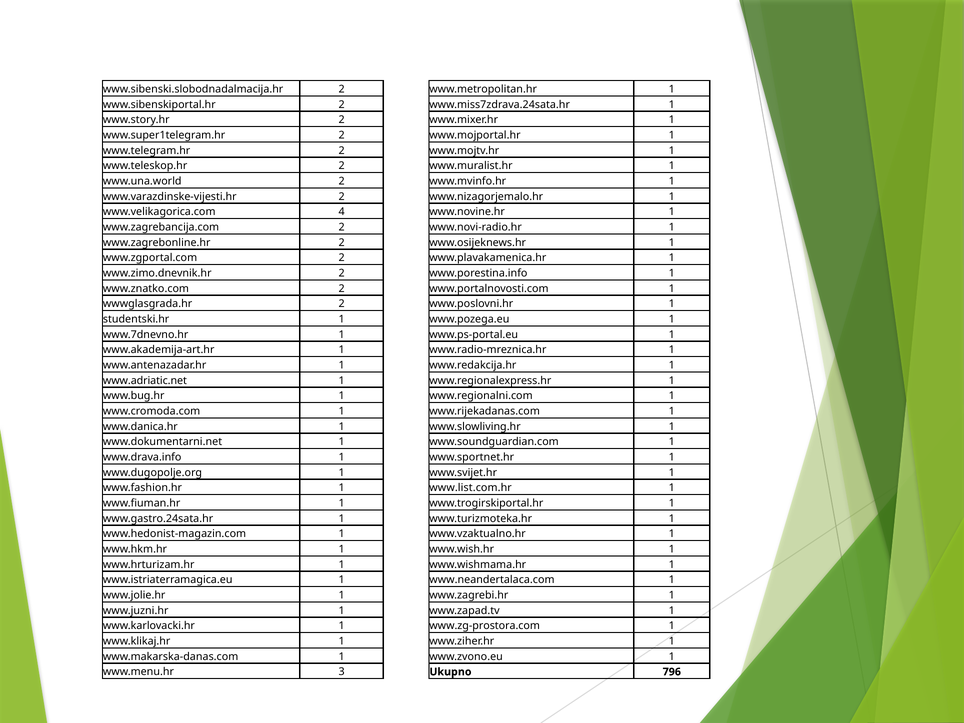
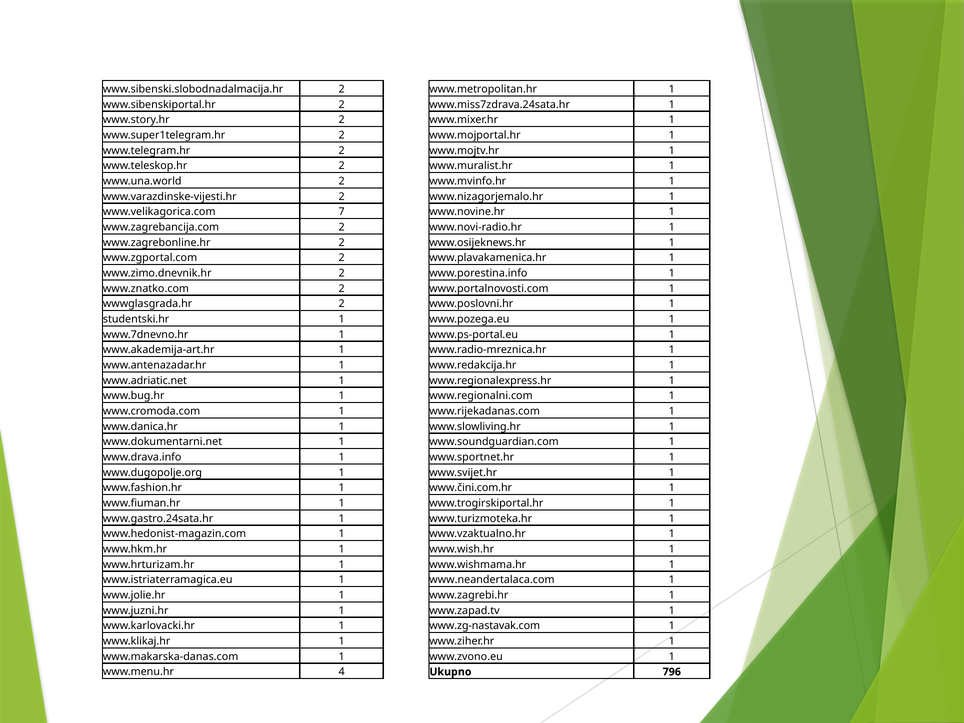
4: 4 -> 7
www.list.com.hr: www.list.com.hr -> www.čini.com.hr
www.zg-prostora.com: www.zg-prostora.com -> www.zg-nastavak.com
3: 3 -> 4
